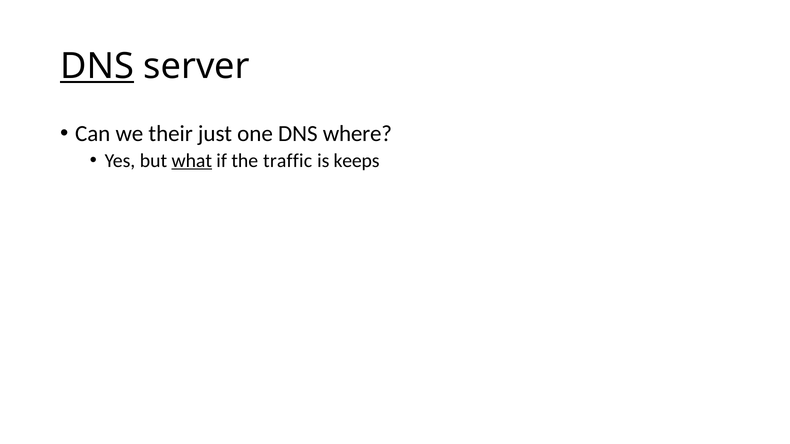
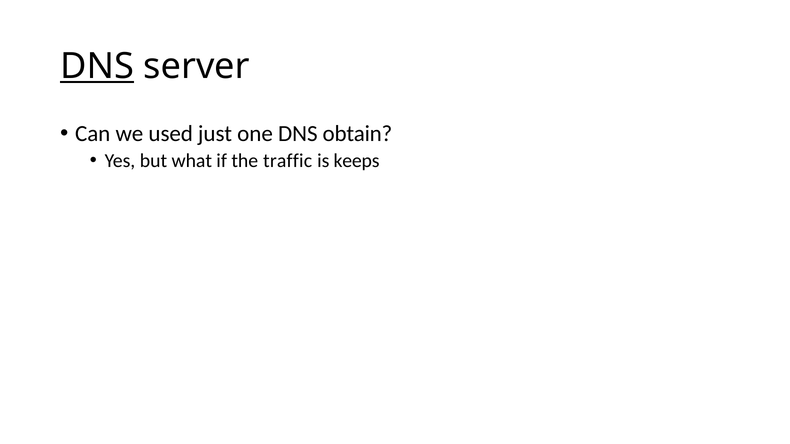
their: their -> used
where: where -> obtain
what underline: present -> none
